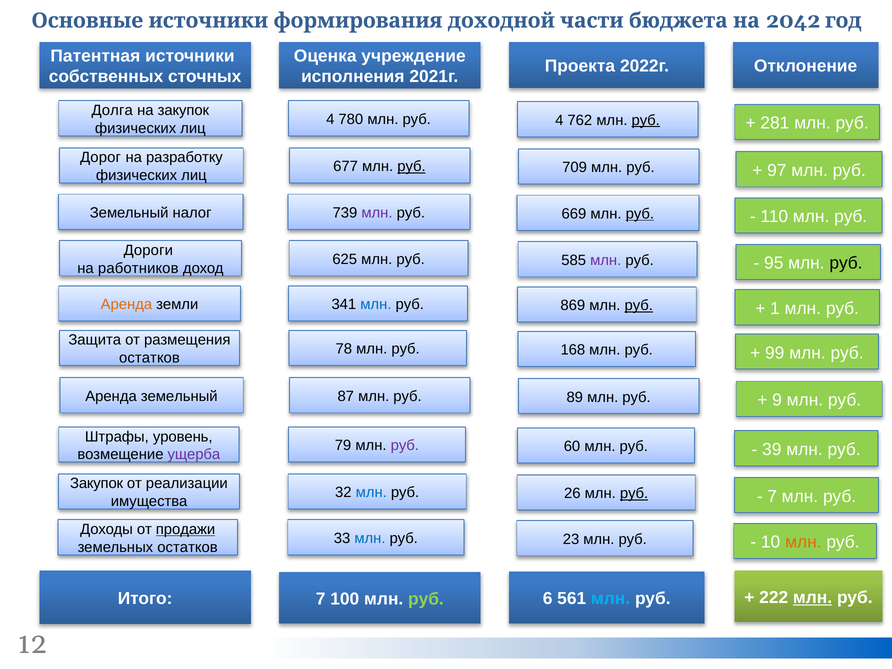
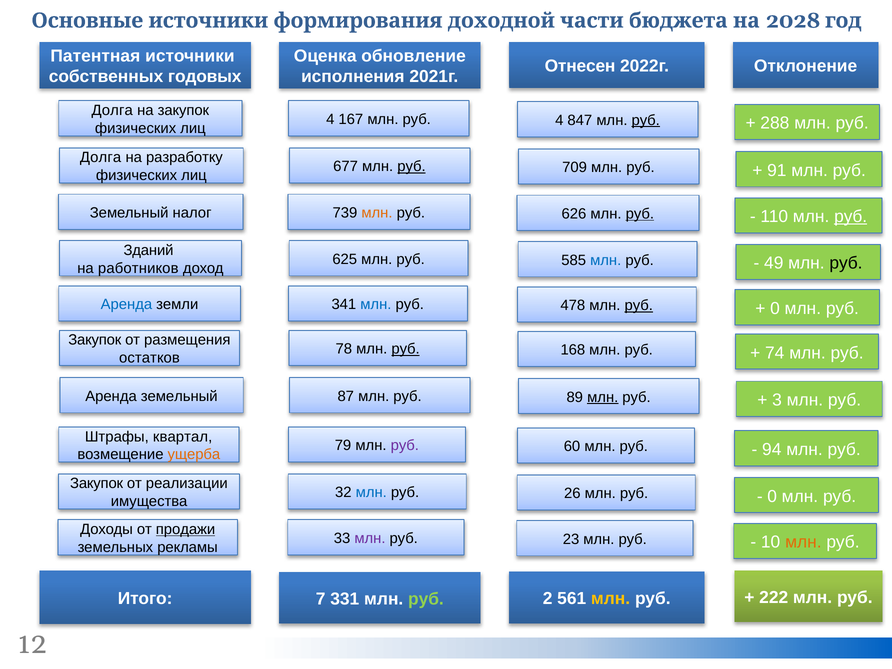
2042: 2042 -> 2028
учреждение: учреждение -> обновление
Проекта: Проекта -> Отнесен
сточных: сточных -> годовых
780: 780 -> 167
762: 762 -> 847
281: 281 -> 288
Дорог at (101, 158): Дорог -> Долга
97: 97 -> 91
млн at (377, 213) colour: purple -> orange
669: 669 -> 626
руб at (851, 217) underline: none -> present
Дороги: Дороги -> Зданий
млн at (606, 260) colour: purple -> blue
95: 95 -> 49
Аренда at (126, 305) colour: orange -> blue
869: 869 -> 478
1 at (775, 308): 1 -> 0
Защита at (95, 340): Защита -> Закупок
руб at (406, 349) underline: none -> present
99: 99 -> 74
млн at (603, 397) underline: none -> present
9: 9 -> 3
уровень: уровень -> квартал
39: 39 -> 94
ущерба colour: purple -> orange
руб at (634, 493) underline: present -> none
7 at (772, 496): 7 -> 0
млн at (370, 538) colour: blue -> purple
земельных остатков: остатков -> рекламы
млн at (813, 598) underline: present -> none
6: 6 -> 2
млн at (611, 599) colour: light blue -> yellow
100: 100 -> 331
